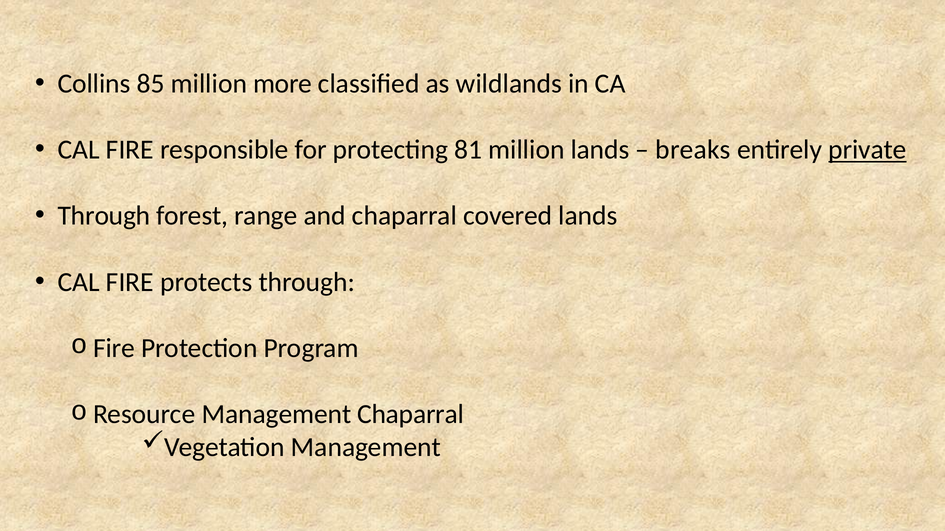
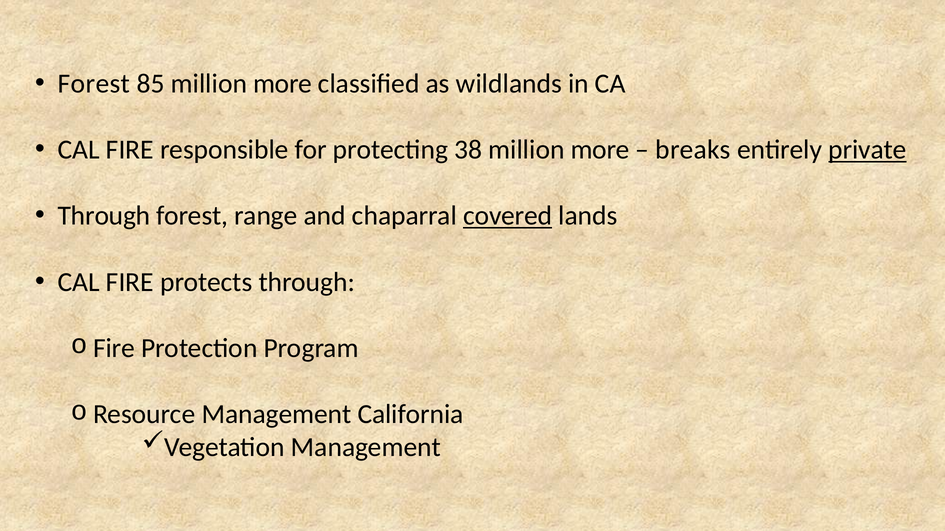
Collins at (94, 84): Collins -> Forest
81: 81 -> 38
lands at (600, 150): lands -> more
covered underline: none -> present
Management Chaparral: Chaparral -> California
